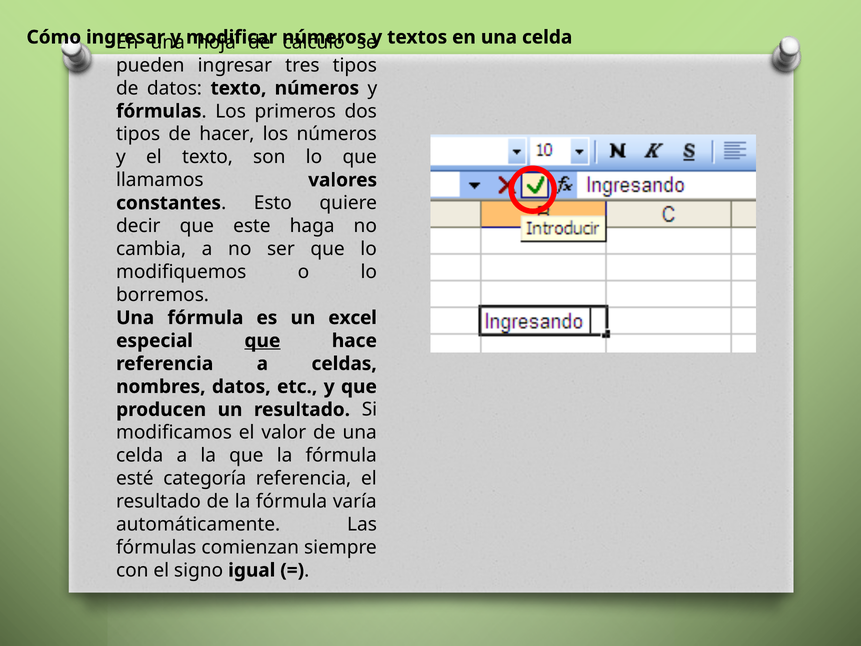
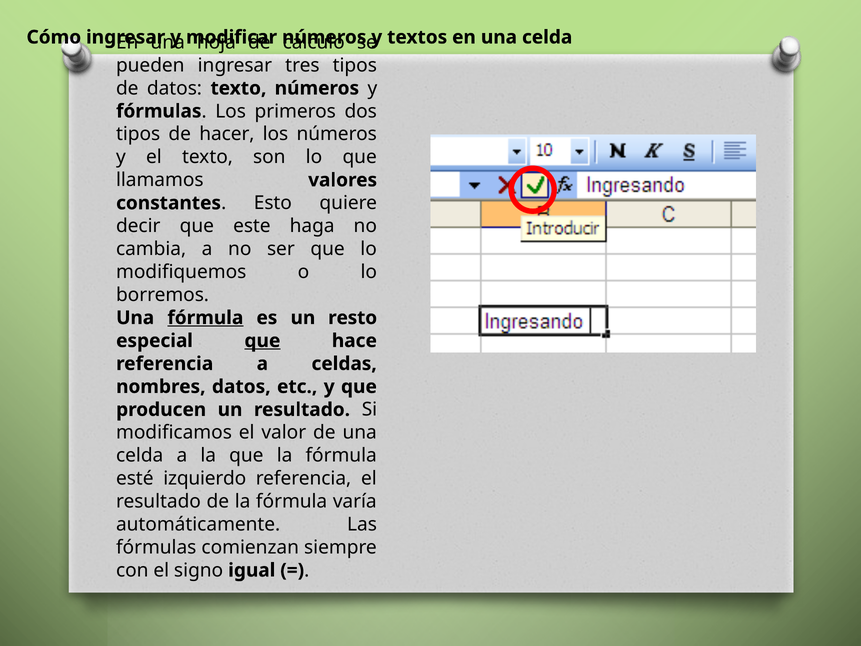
fórmula at (205, 318) underline: none -> present
excel: excel -> resto
categoría: categoría -> izquierdo
